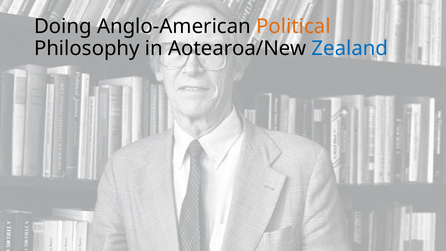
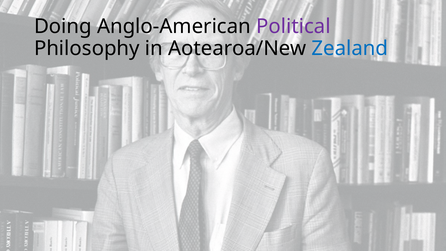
Political colour: orange -> purple
